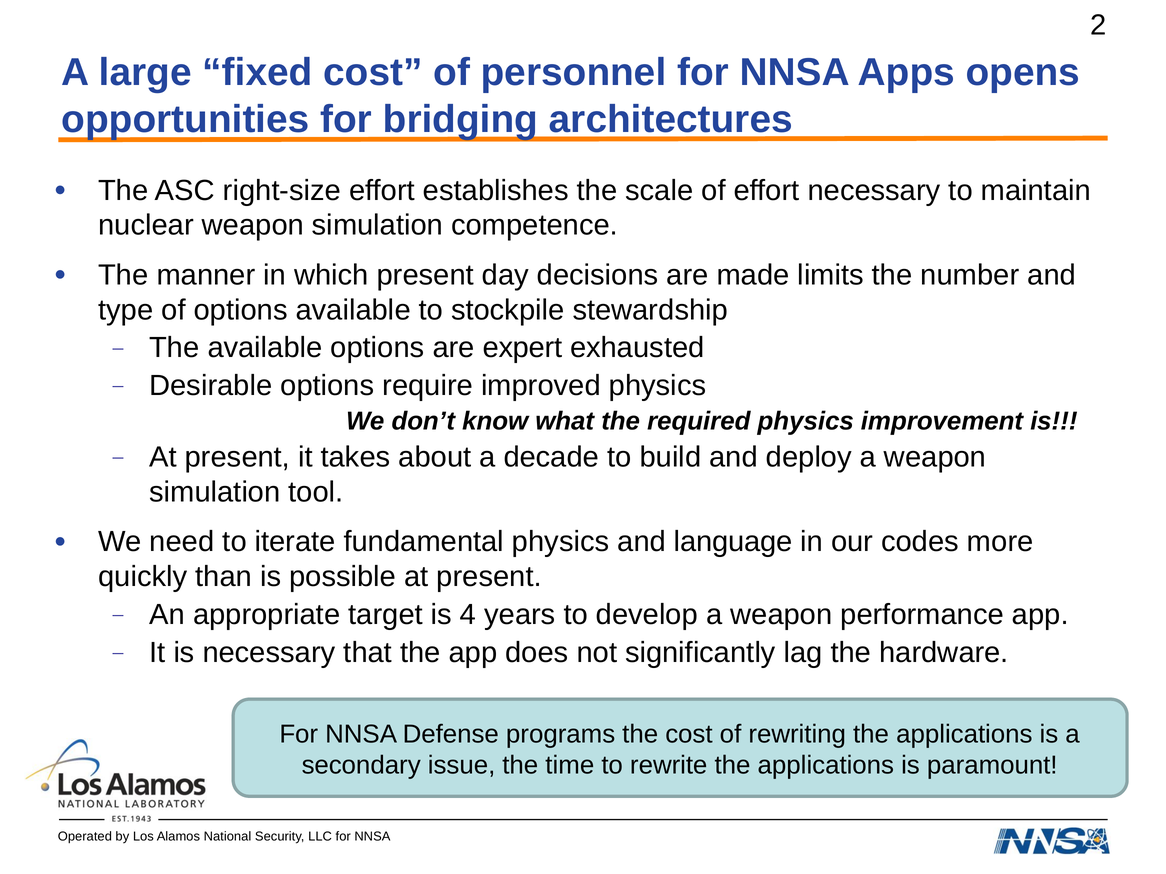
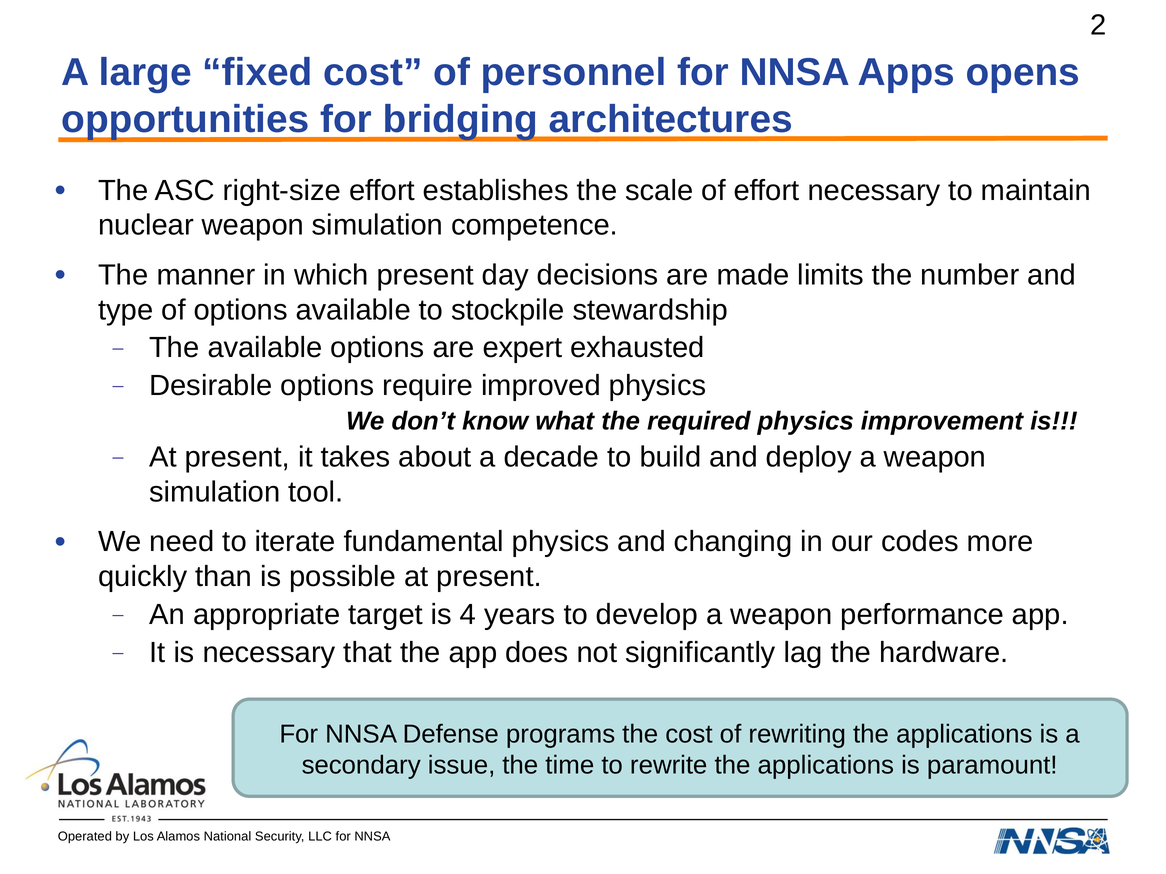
language: language -> changing
